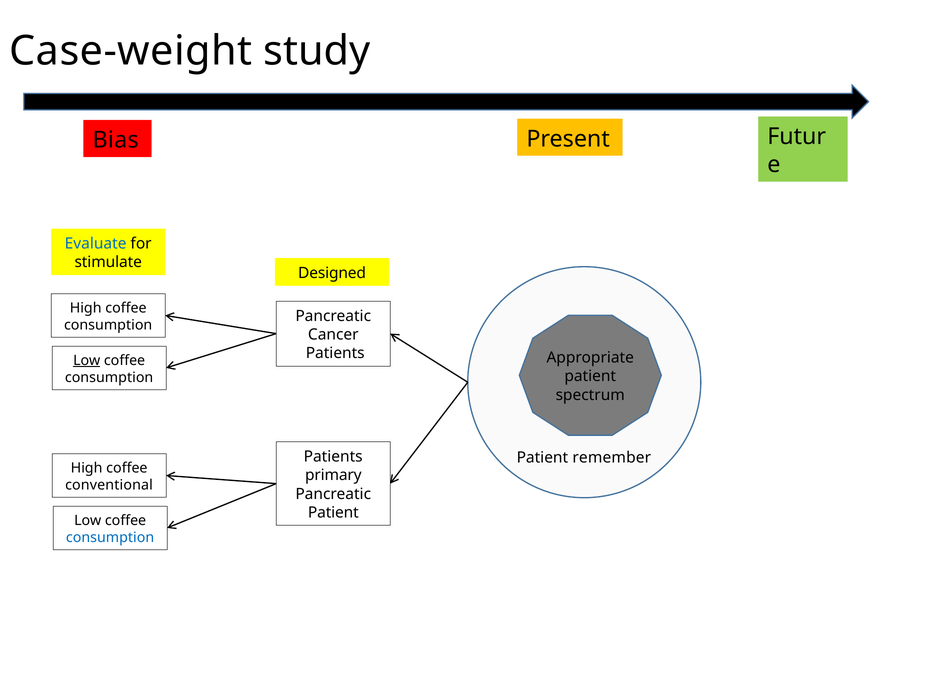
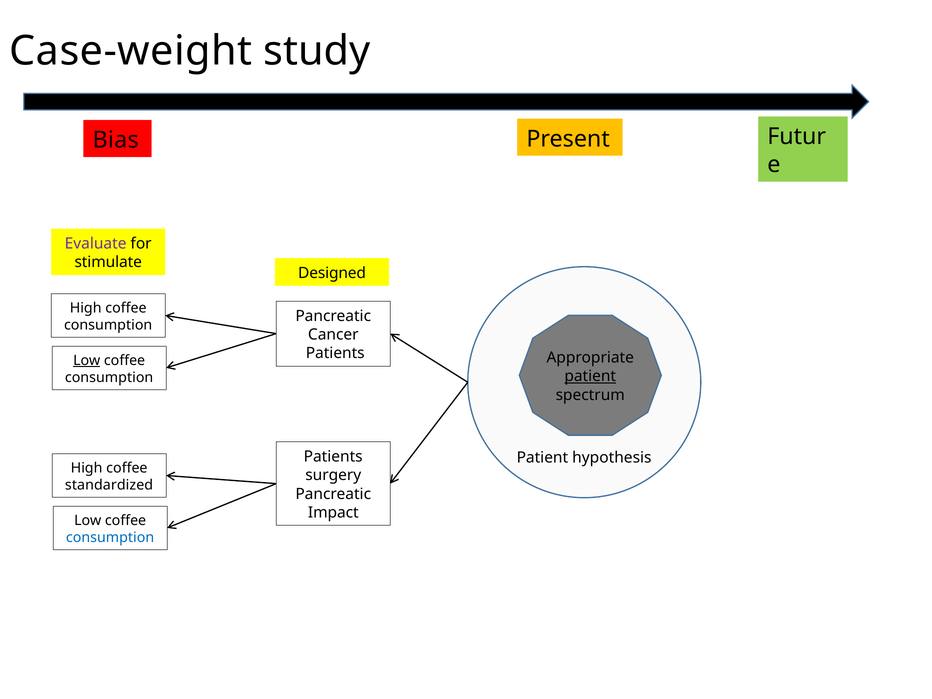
Evaluate colour: blue -> purple
patient at (590, 376) underline: none -> present
remember: remember -> hypothesis
primary: primary -> surgery
conventional: conventional -> standardized
Patient at (333, 513): Patient -> Impact
